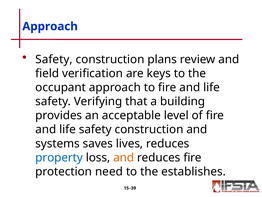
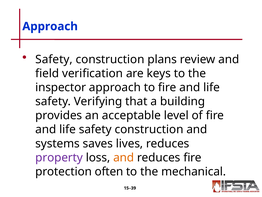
occupant: occupant -> inspector
property colour: blue -> purple
need: need -> often
establishes: establishes -> mechanical
